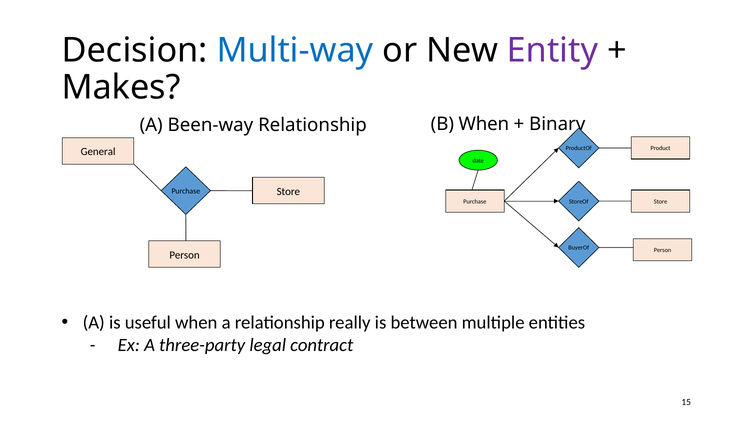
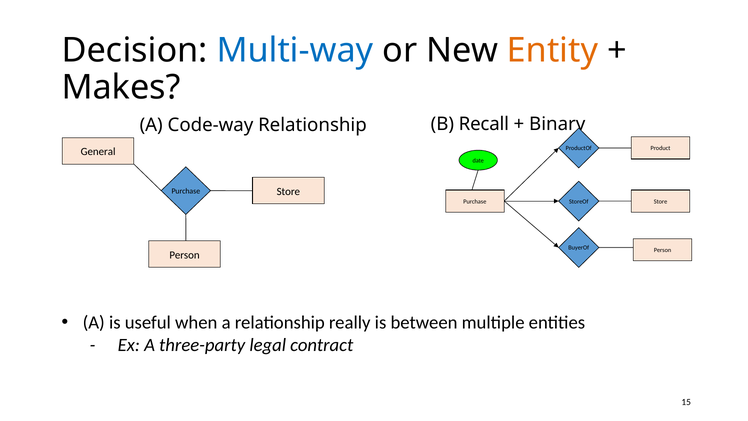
Entity colour: purple -> orange
Been-way: Been-way -> Code-way
B When: When -> Recall
